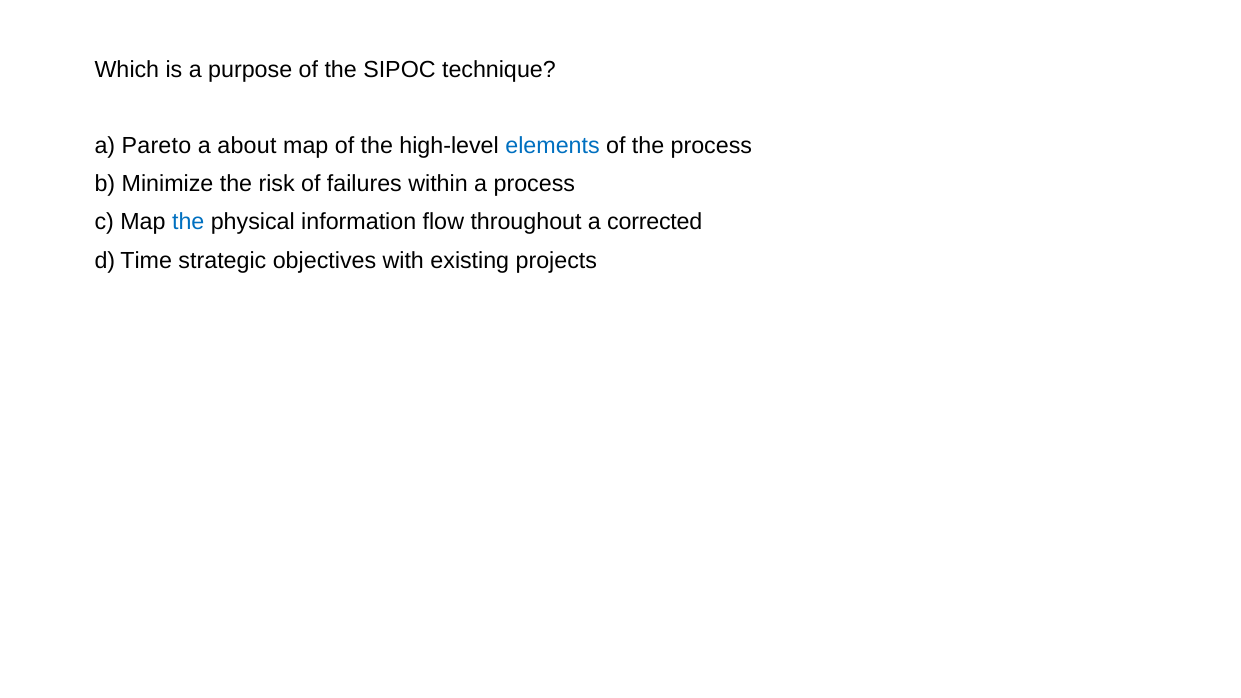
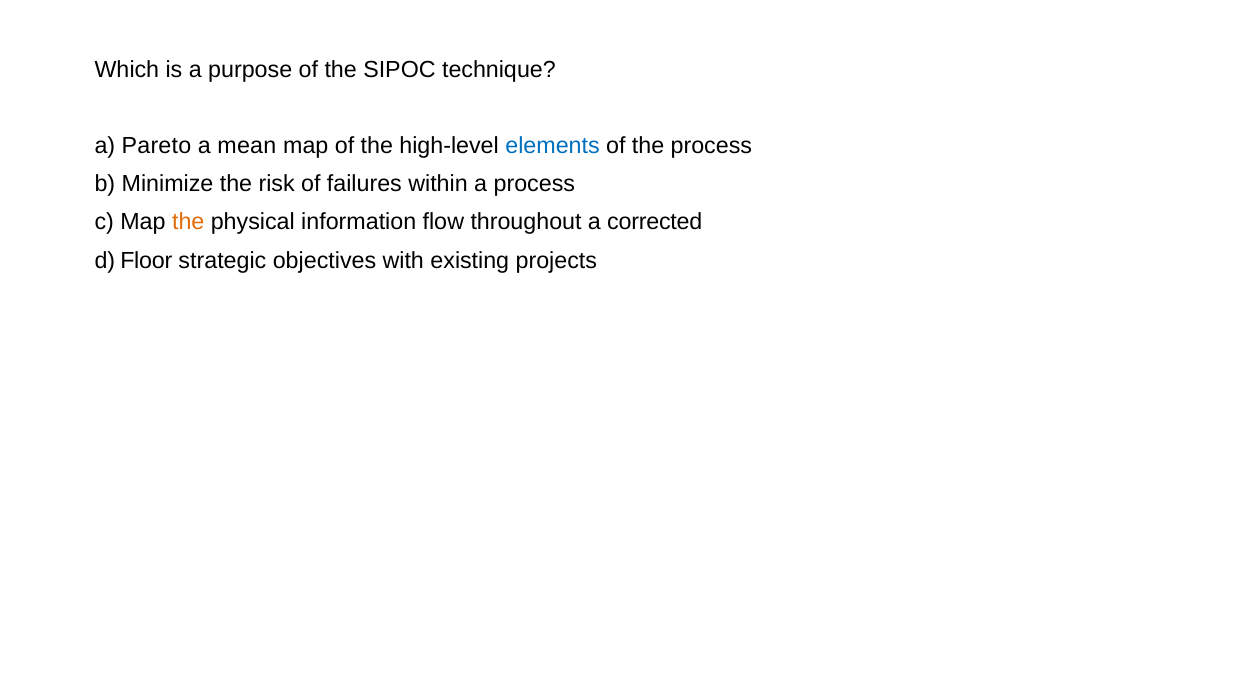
about: about -> mean
the at (188, 222) colour: blue -> orange
Time: Time -> Floor
